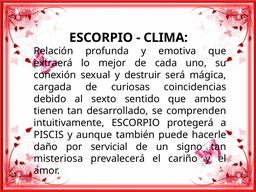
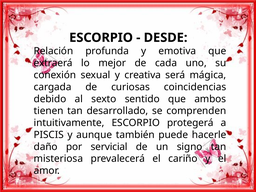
CLIMA: CLIMA -> DESDE
destruir: destruir -> creativa
